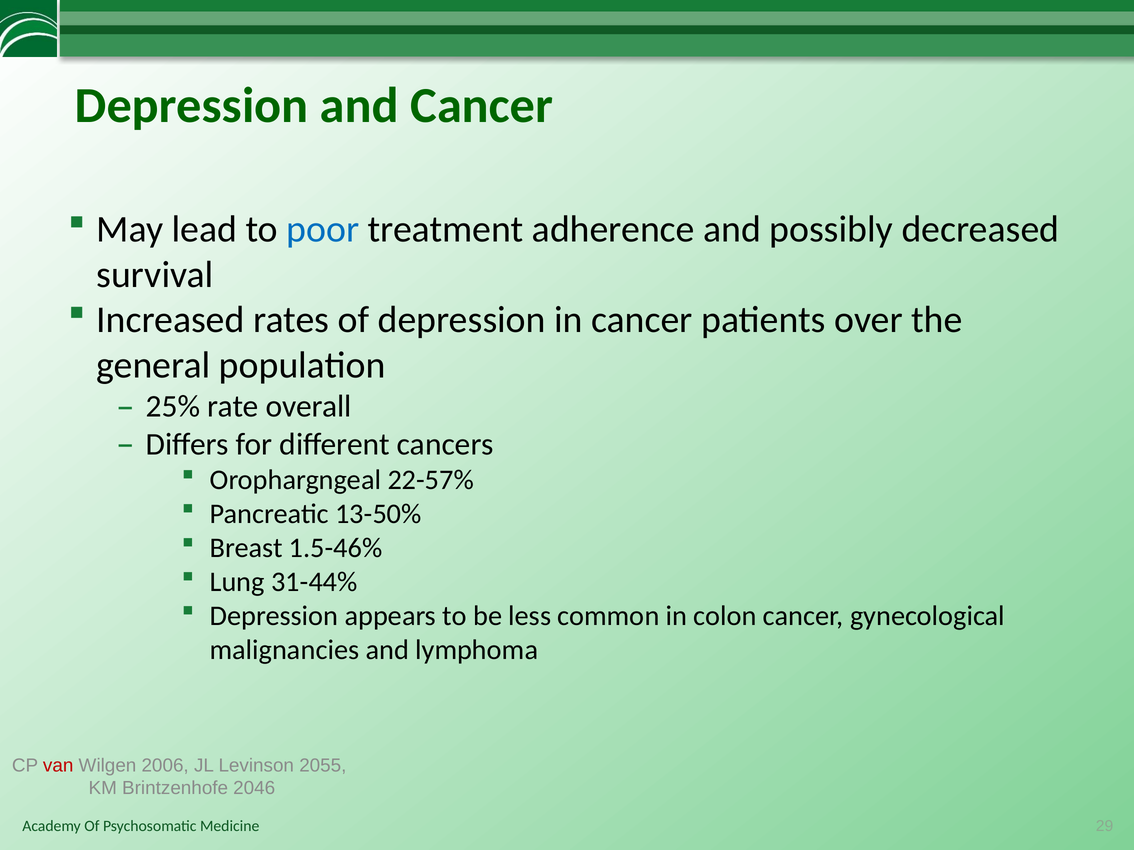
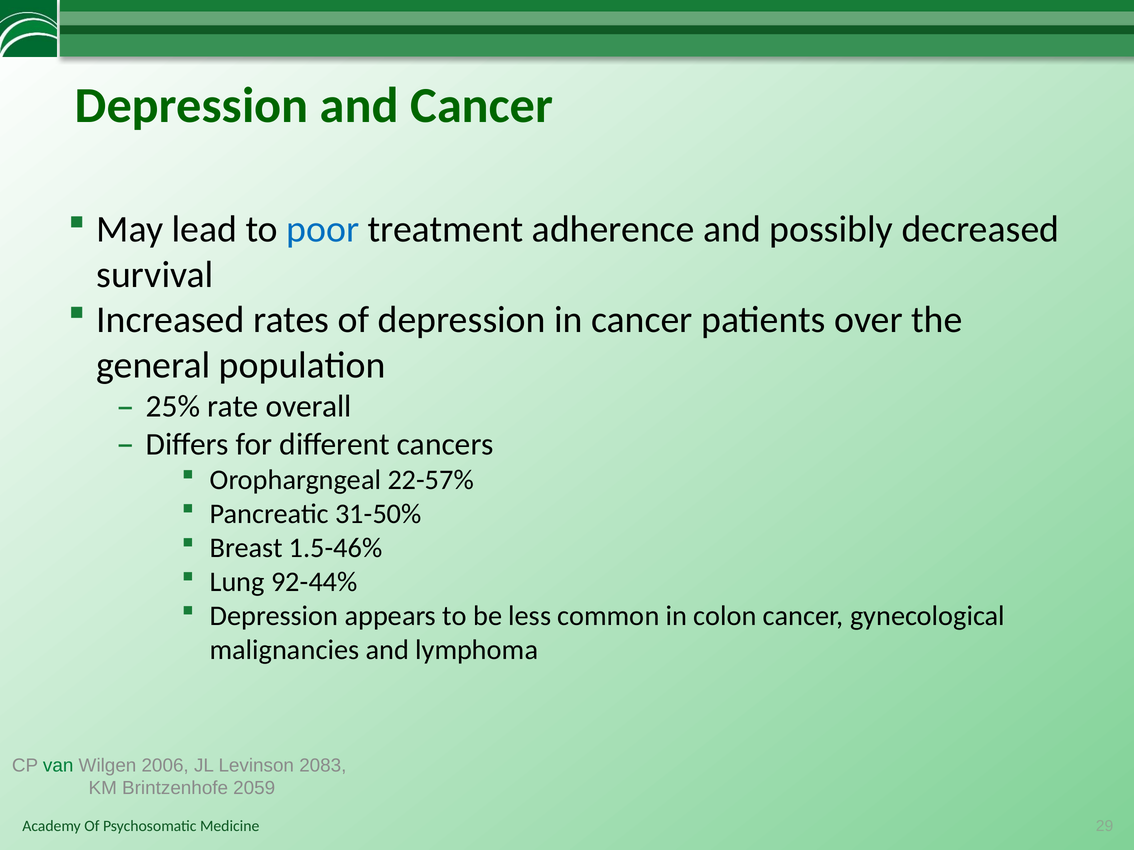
13-50%: 13-50% -> 31-50%
31-44%: 31-44% -> 92-44%
van colour: red -> green
2055: 2055 -> 2083
2046: 2046 -> 2059
